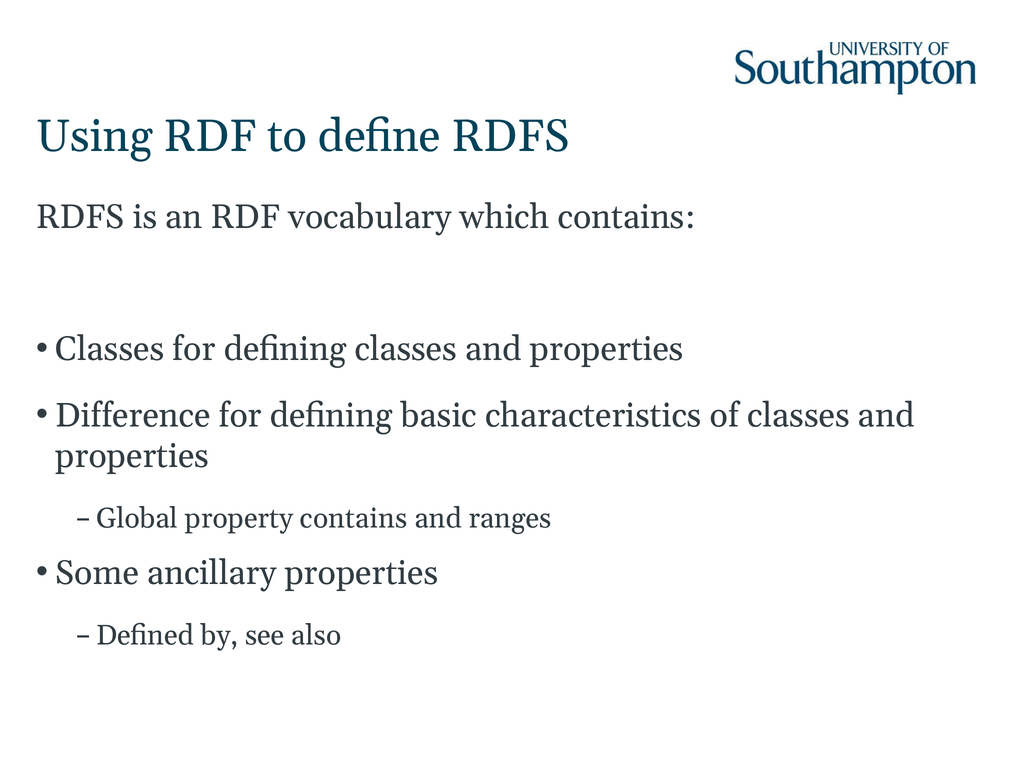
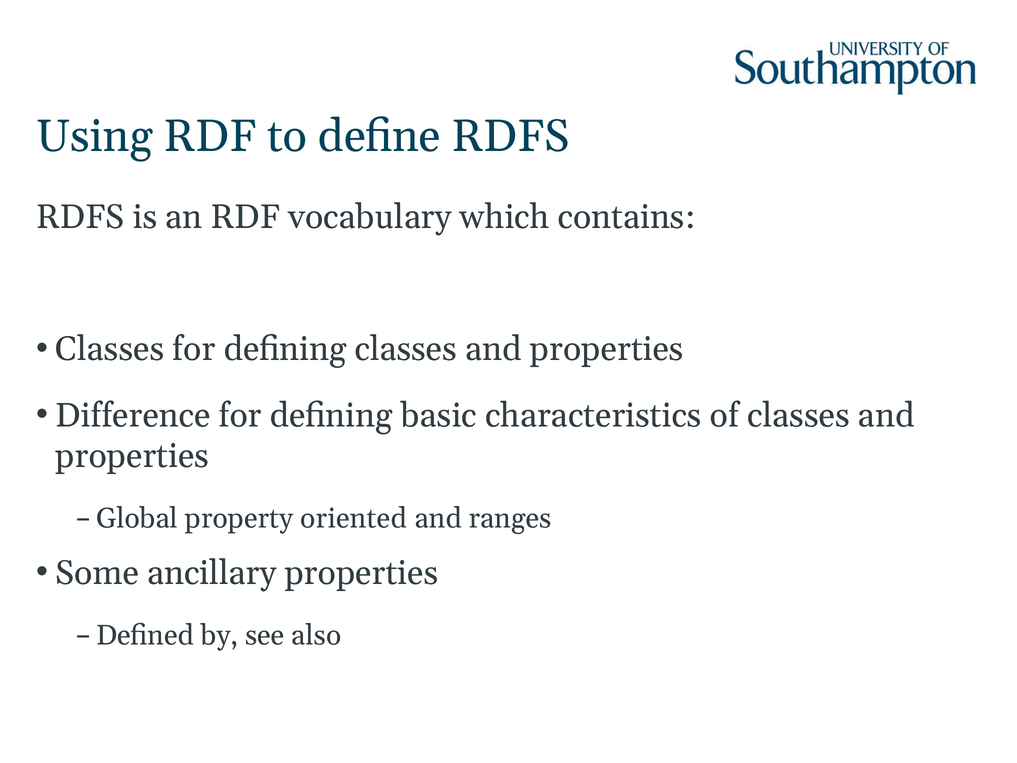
property contains: contains -> oriented
